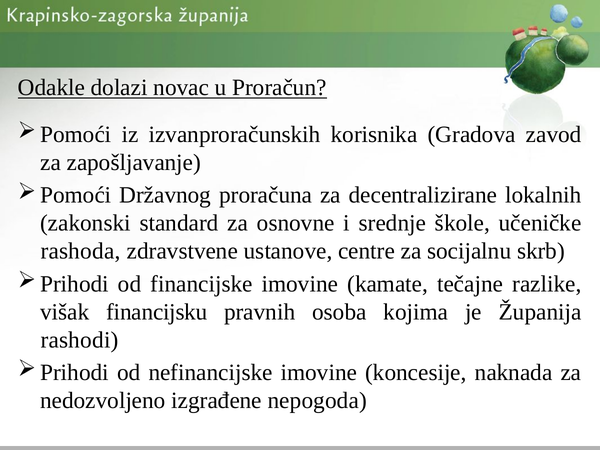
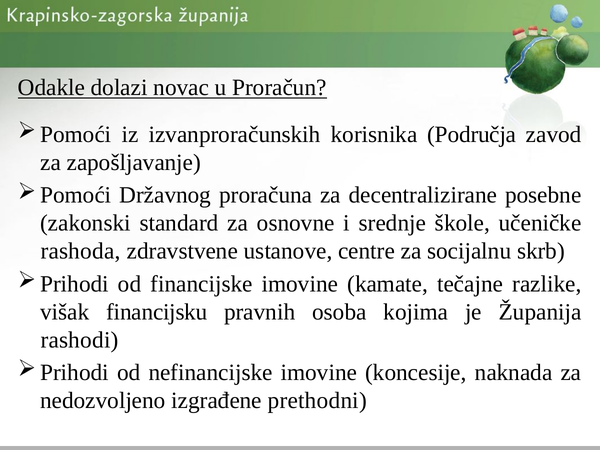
Gradova: Gradova -> Područja
lokalnih: lokalnih -> posebne
nepogoda: nepogoda -> prethodni
